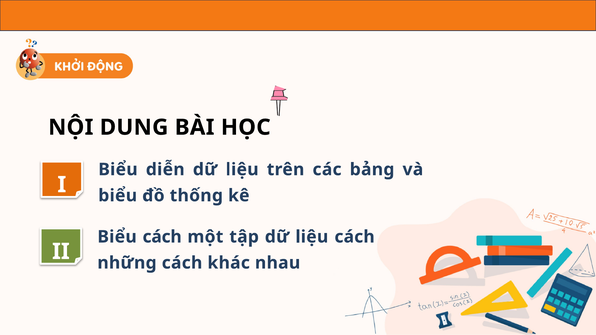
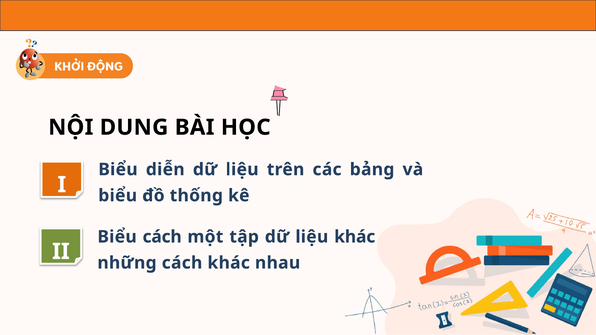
liệu cách: cách -> khác
